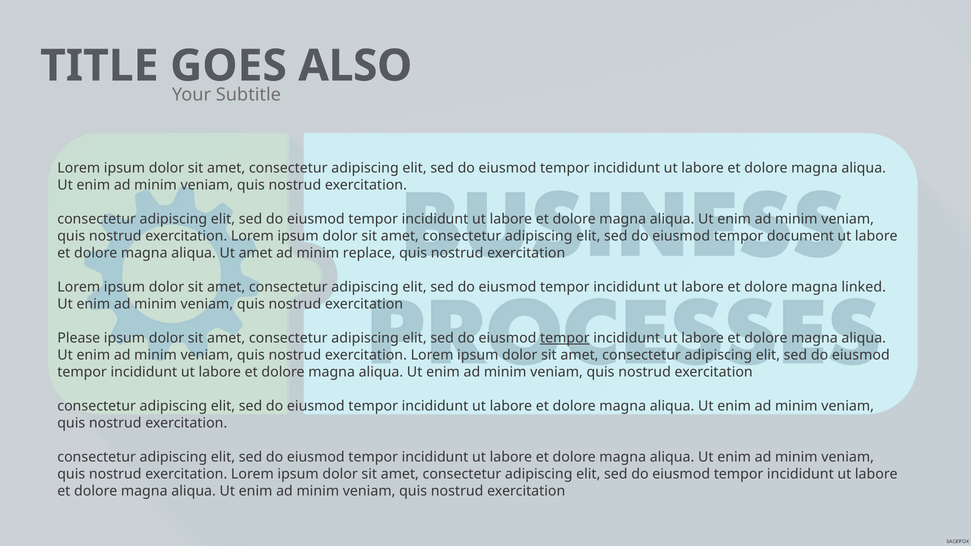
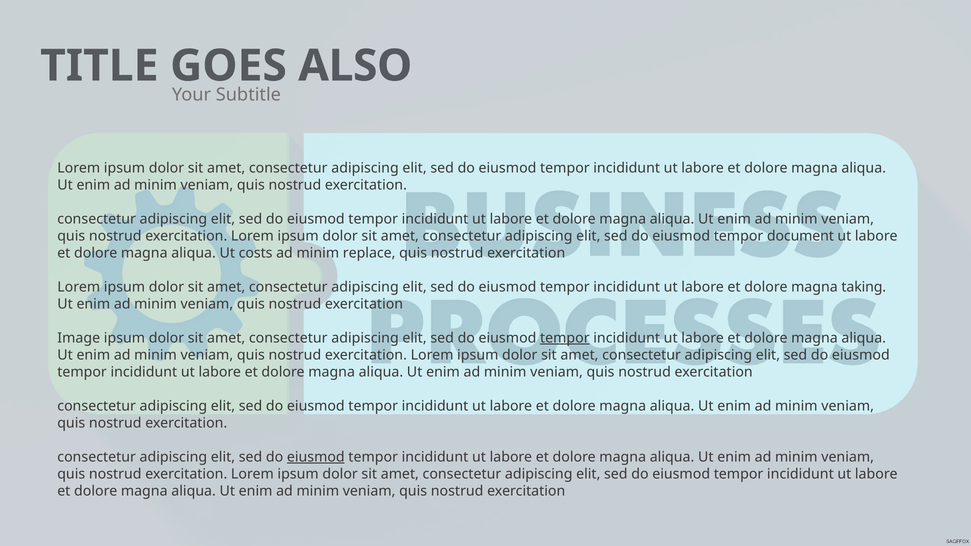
Ut amet: amet -> costs
linked: linked -> taking
Please: Please -> Image
eiusmod at (316, 457) underline: none -> present
